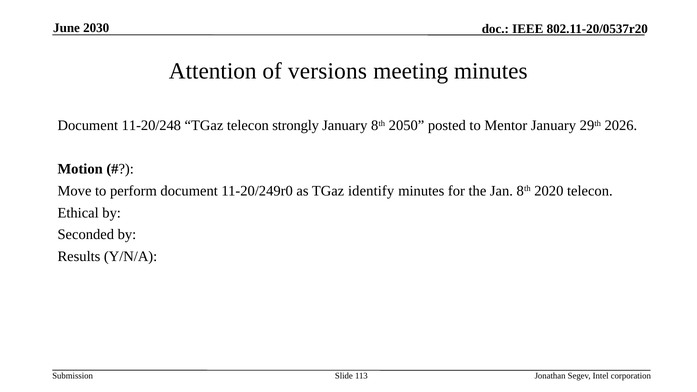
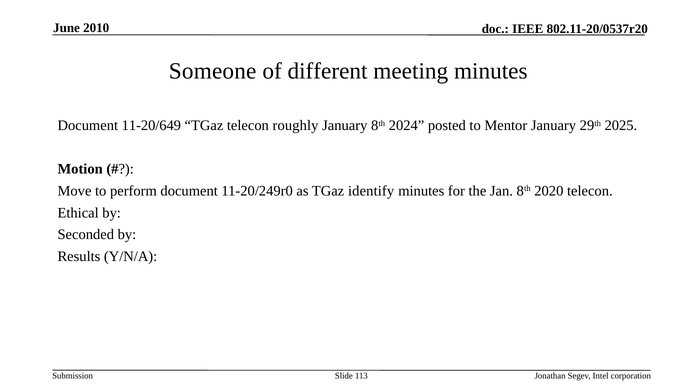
2030: 2030 -> 2010
Attention: Attention -> Someone
versions: versions -> different
11-20/248: 11-20/248 -> 11-20/649
strongly: strongly -> roughly
2050: 2050 -> 2024
2026: 2026 -> 2025
